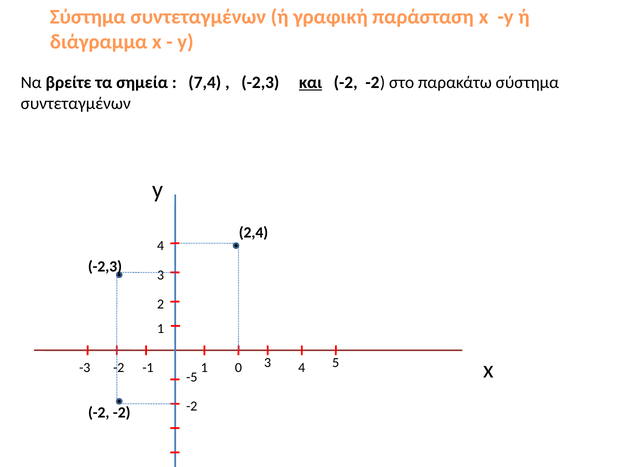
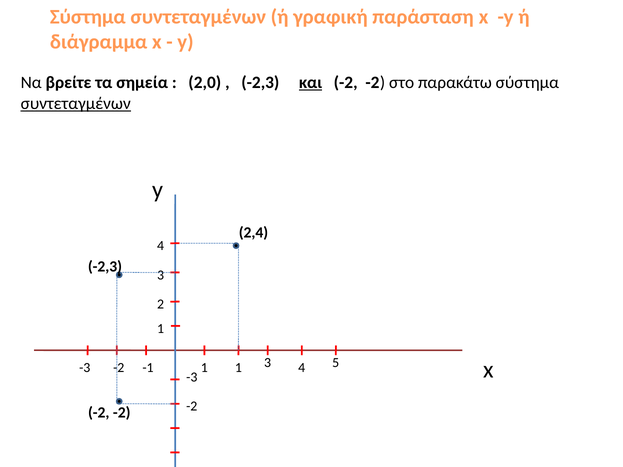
7,4: 7,4 -> 2,0
συντεταγμένων at (76, 104) underline: none -> present
1 0: 0 -> 1
-5 at (192, 377): -5 -> -3
